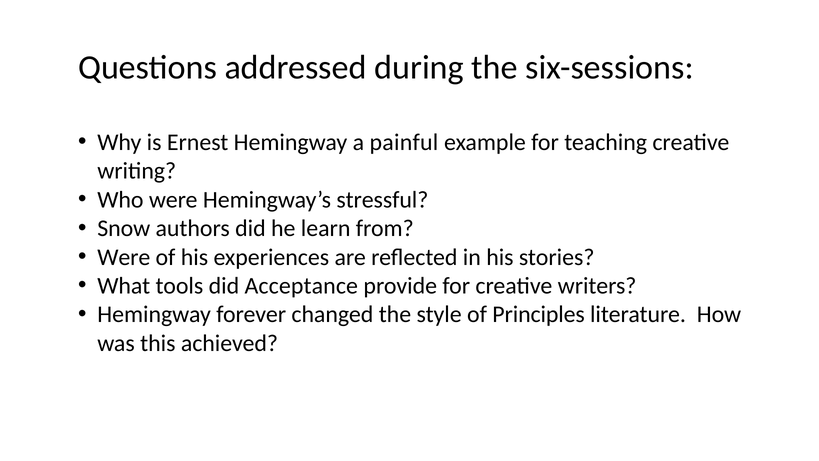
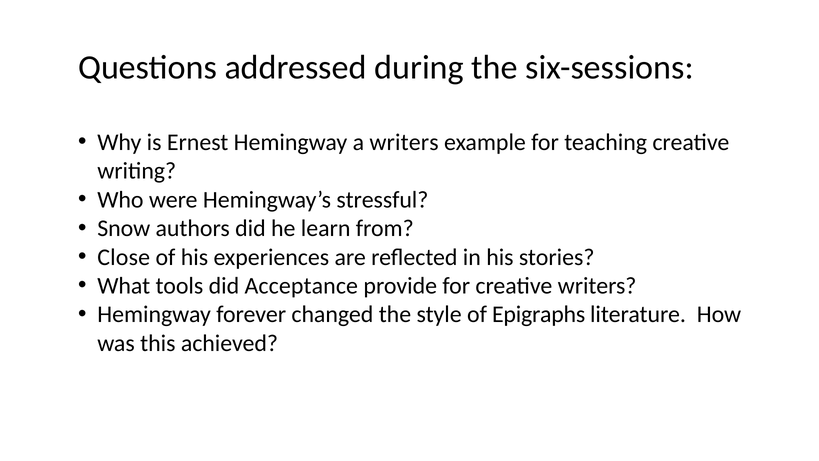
a painful: painful -> writers
Were at (124, 257): Were -> Close
Principles: Principles -> Epigraphs
